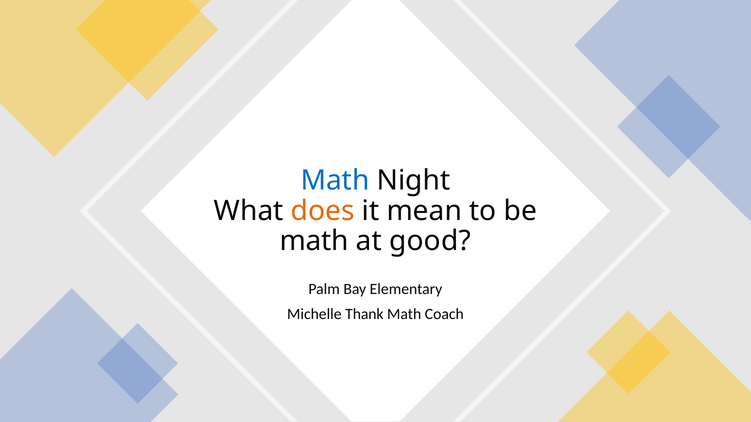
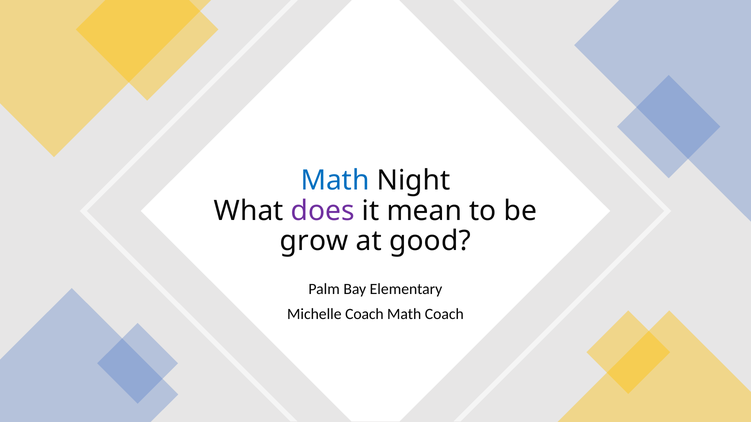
does colour: orange -> purple
math at (314, 241): math -> grow
Michelle Thank: Thank -> Coach
